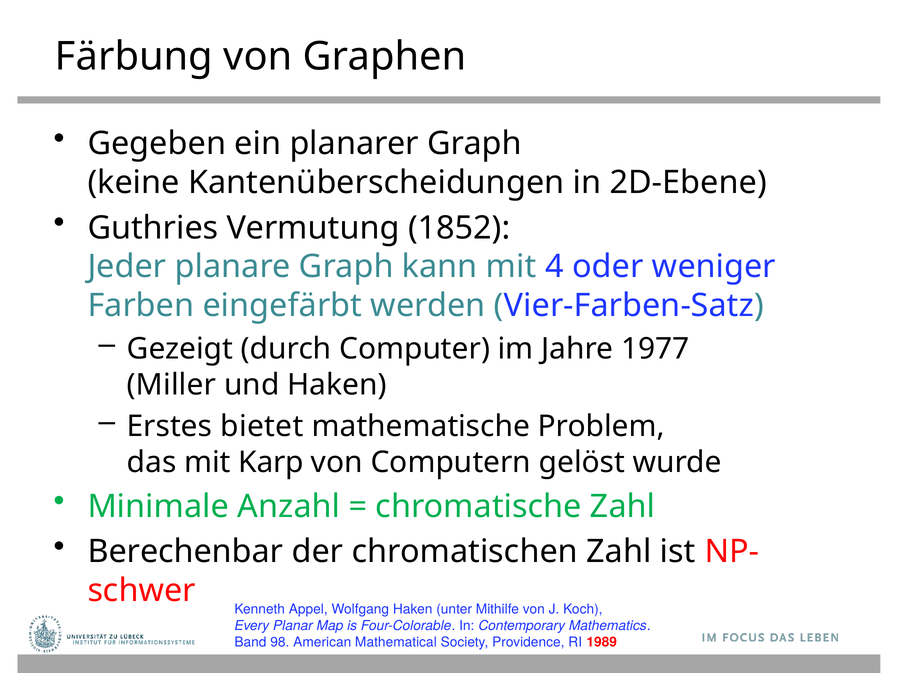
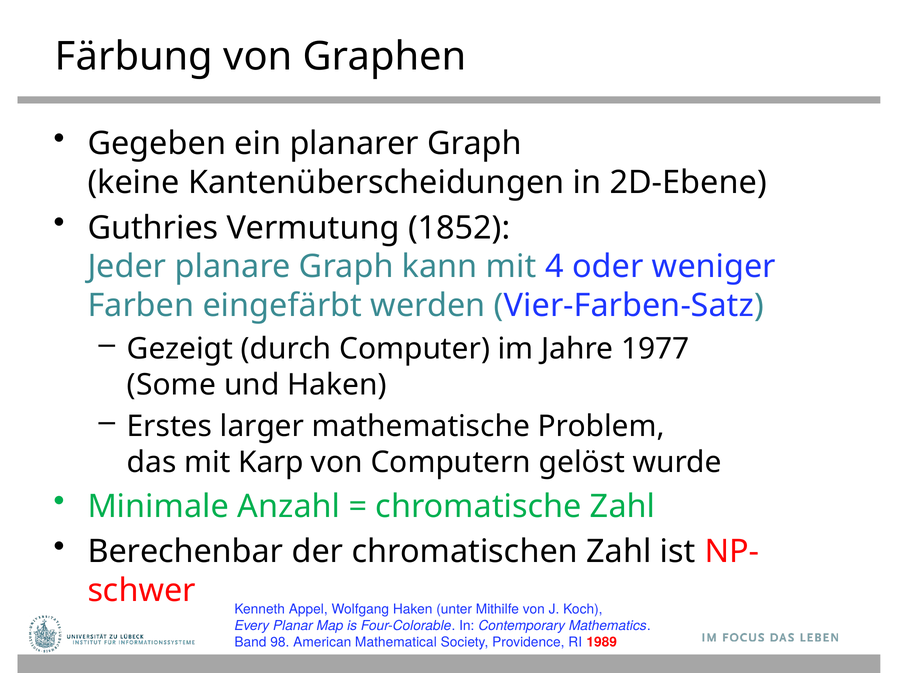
Miller: Miller -> Some
bietet: bietet -> larger
